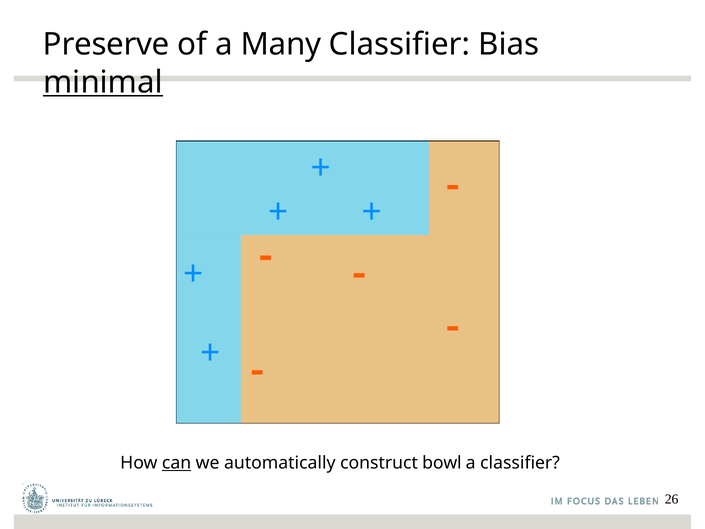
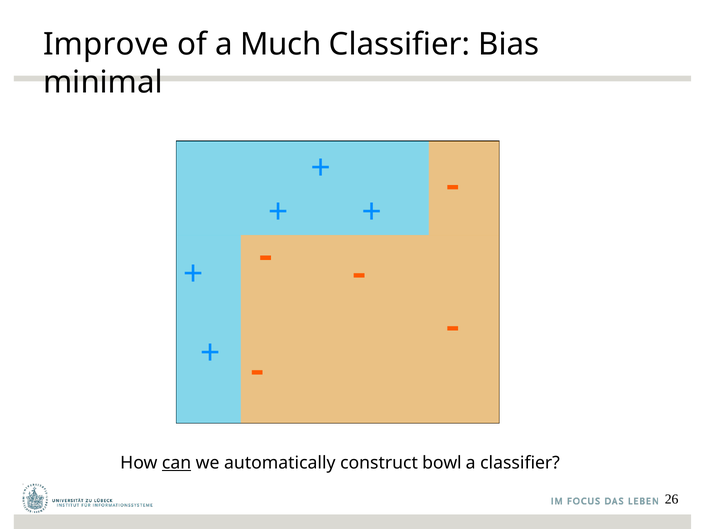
Preserve: Preserve -> Improve
Many: Many -> Much
minimal underline: present -> none
